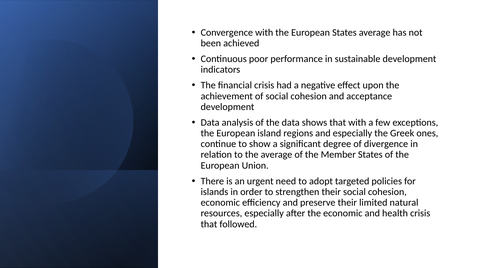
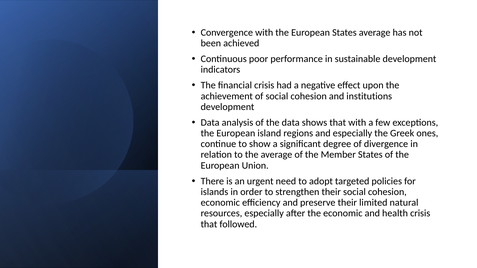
acceptance: acceptance -> institutions
